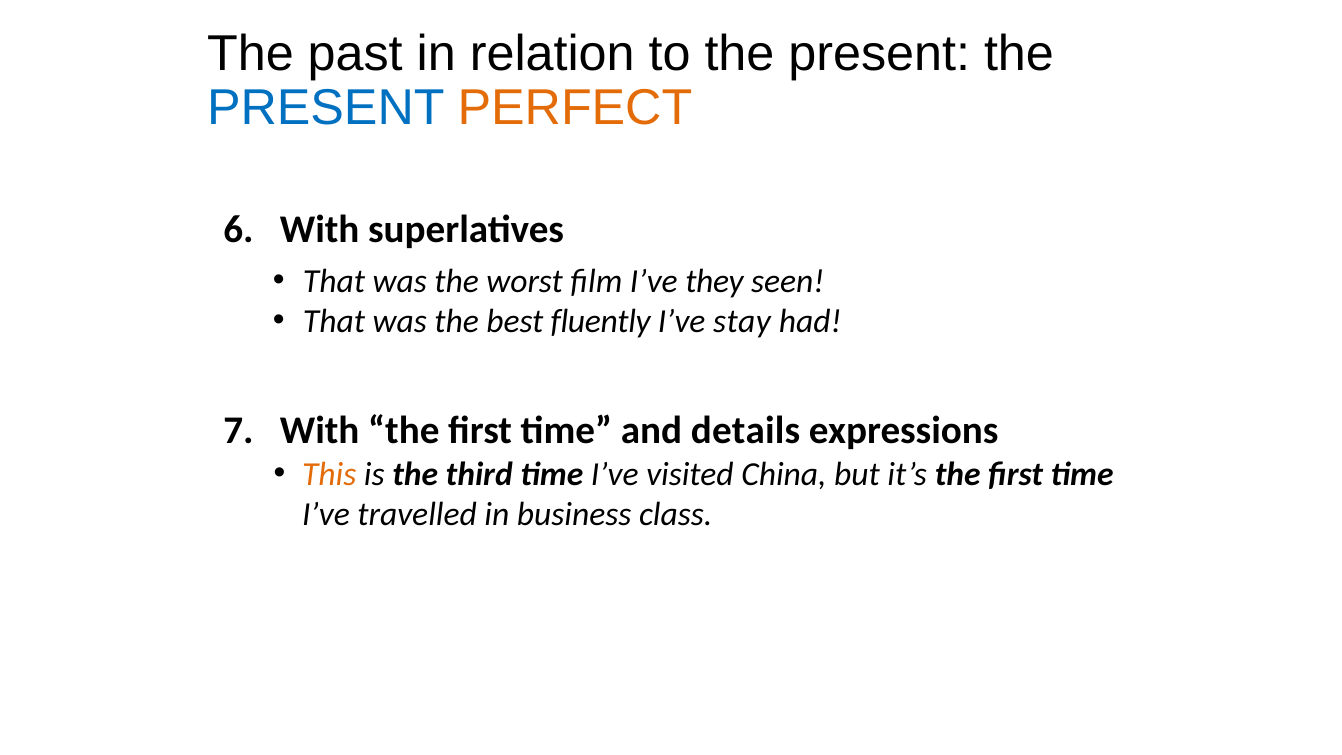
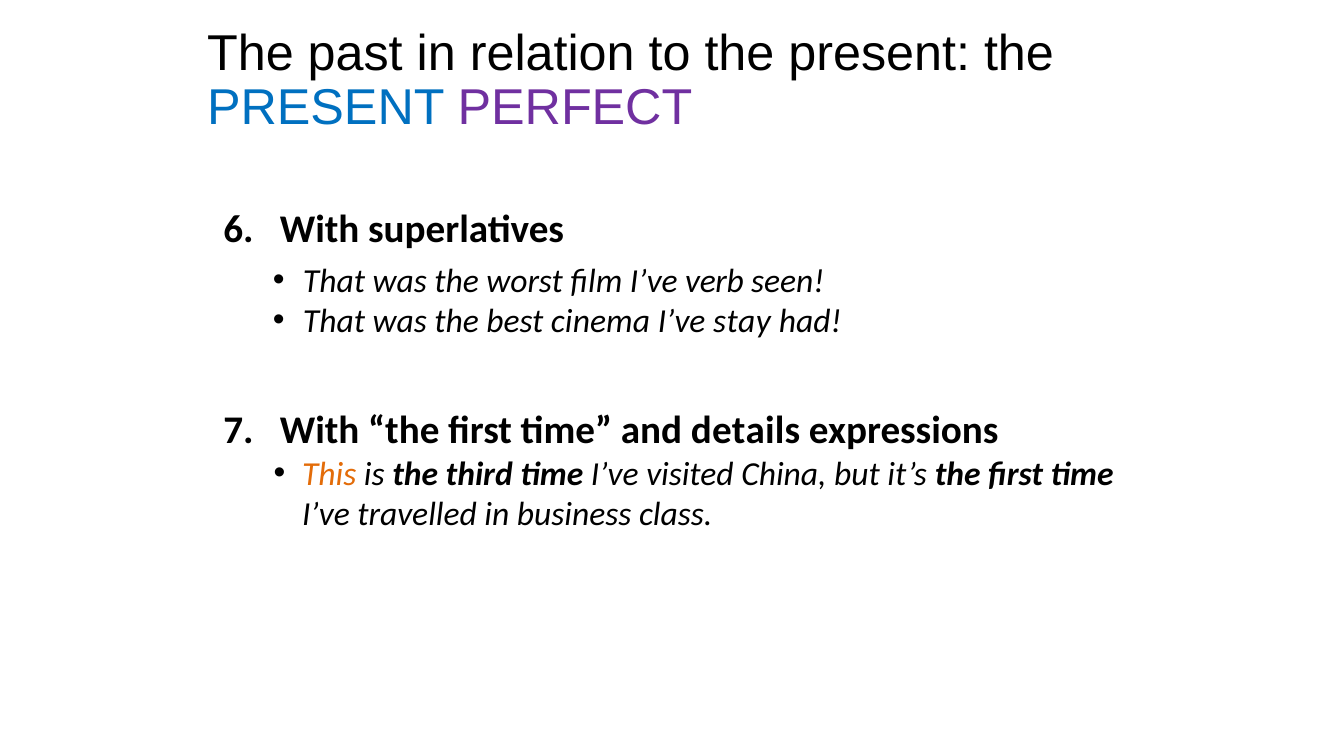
PERFECT colour: orange -> purple
they: they -> verb
fluently: fluently -> cinema
